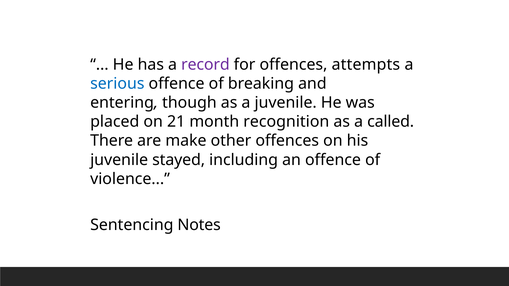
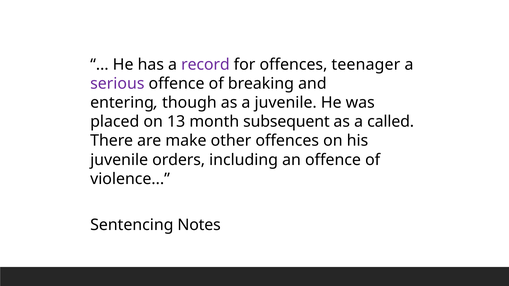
attempts: attempts -> teenager
serious colour: blue -> purple
21: 21 -> 13
recognition: recognition -> subsequent
stayed: stayed -> orders
